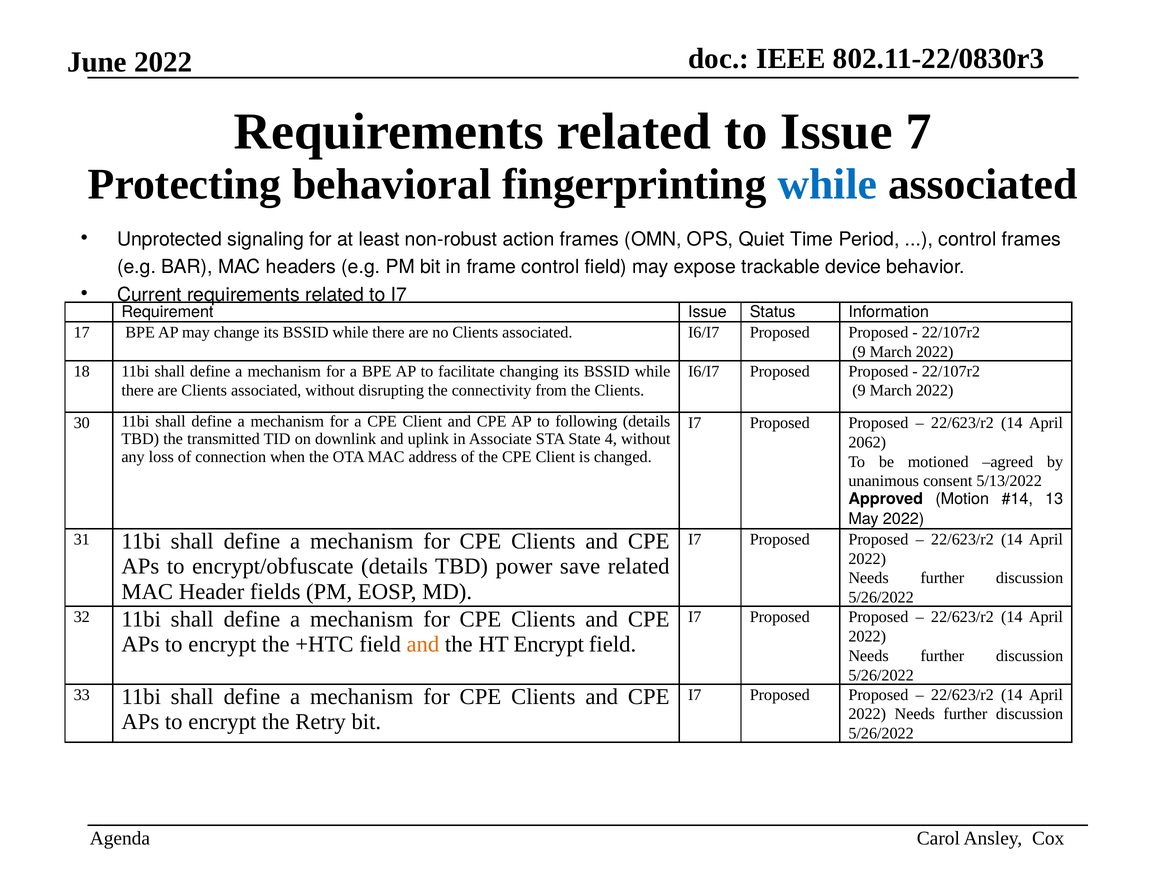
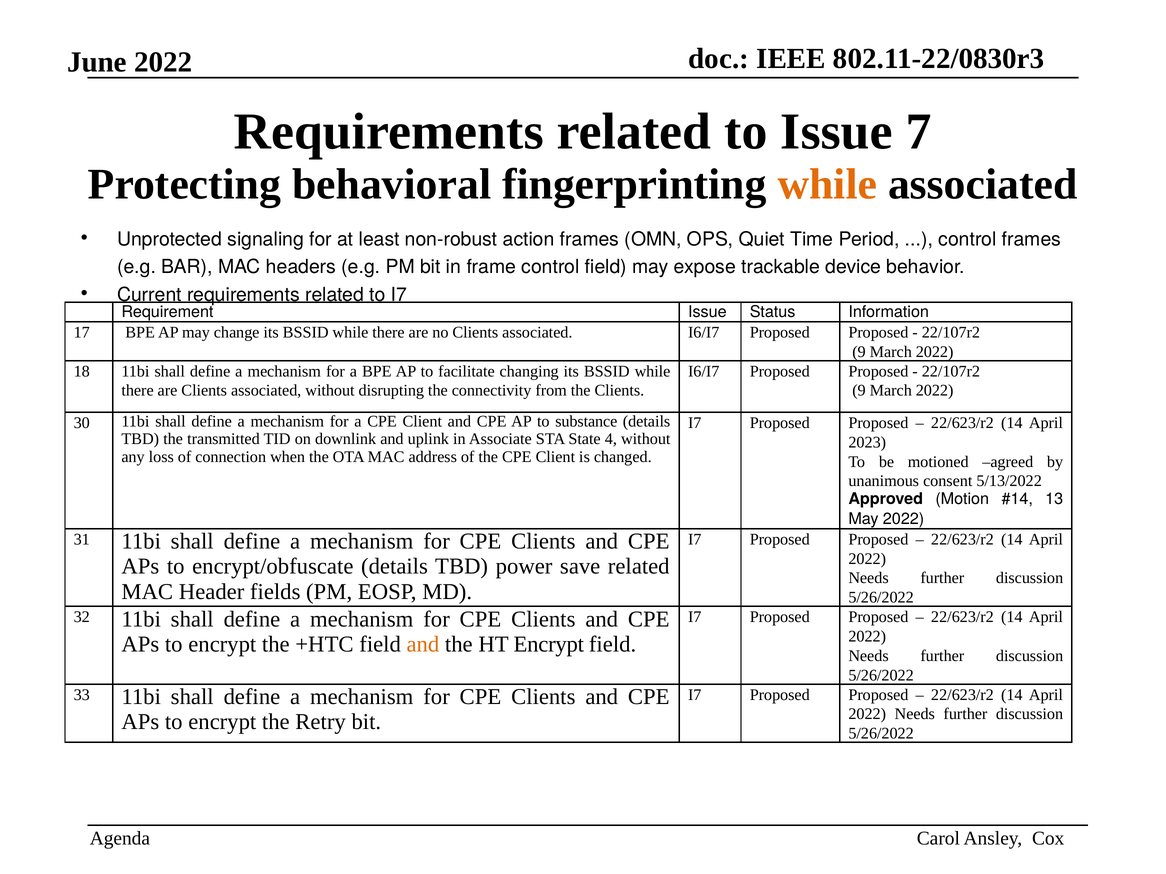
while at (827, 185) colour: blue -> orange
following: following -> substance
2062: 2062 -> 2023
